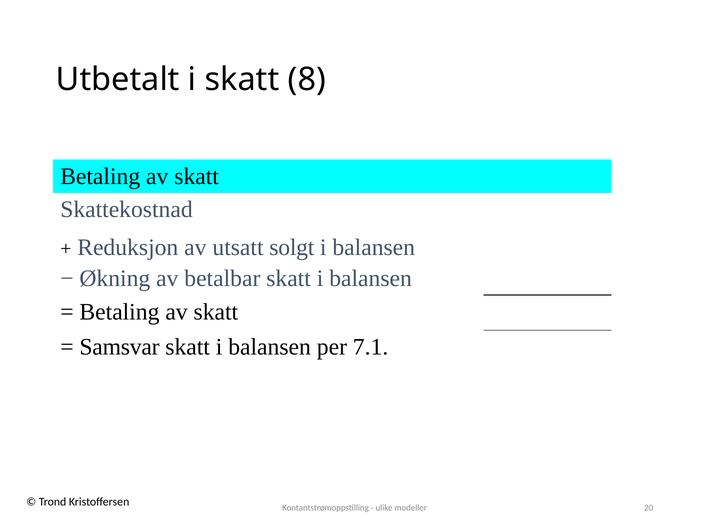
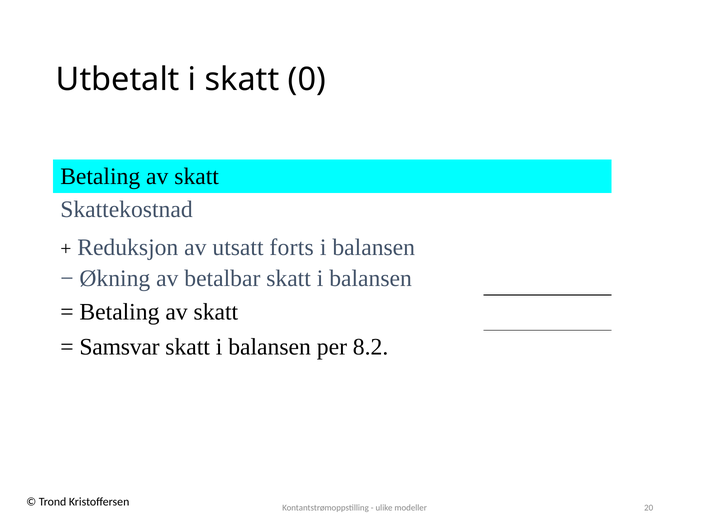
8: 8 -> 0
solgt: solgt -> forts
7.1: 7.1 -> 8.2
